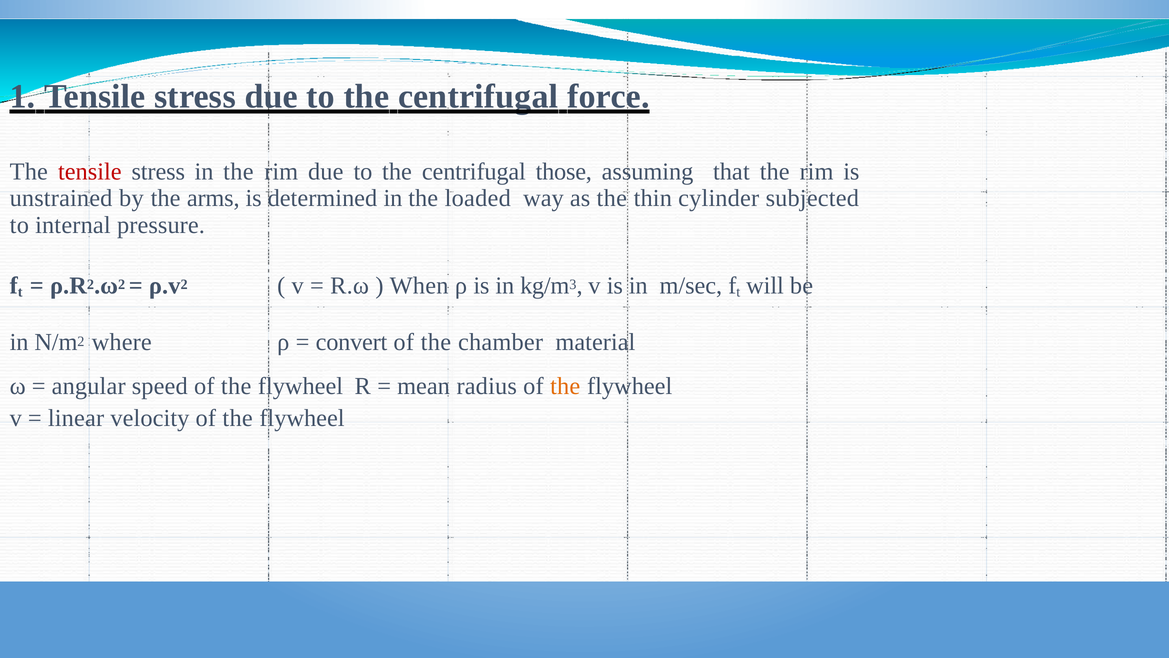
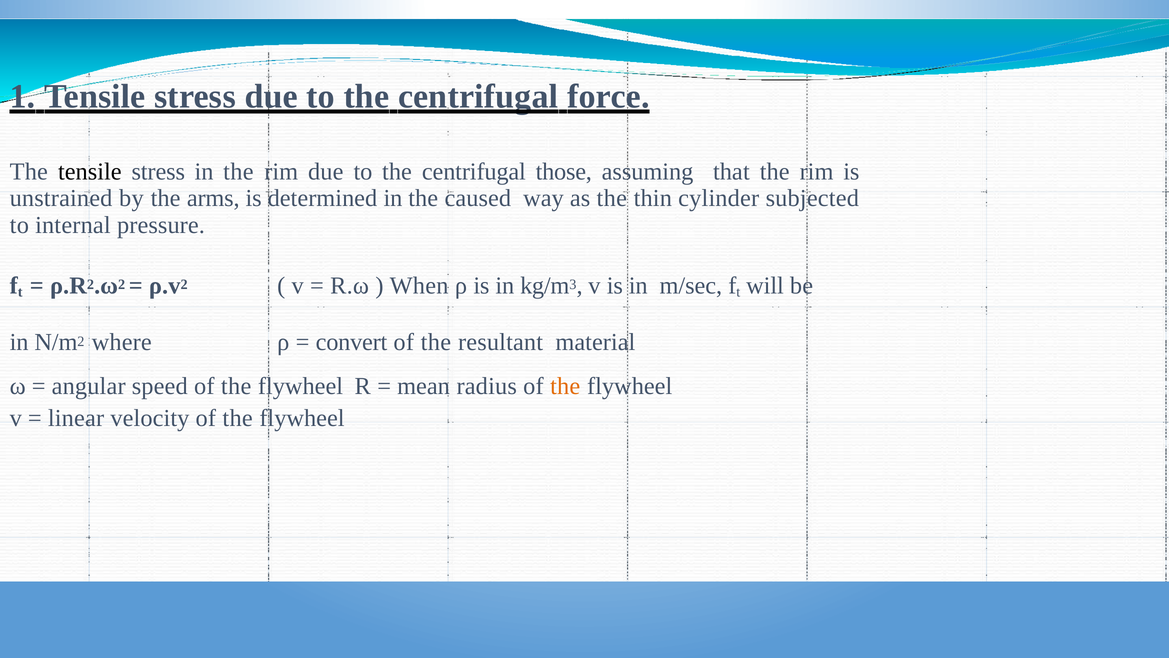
tensile at (90, 171) colour: red -> black
loaded: loaded -> caused
chamber: chamber -> resultant
